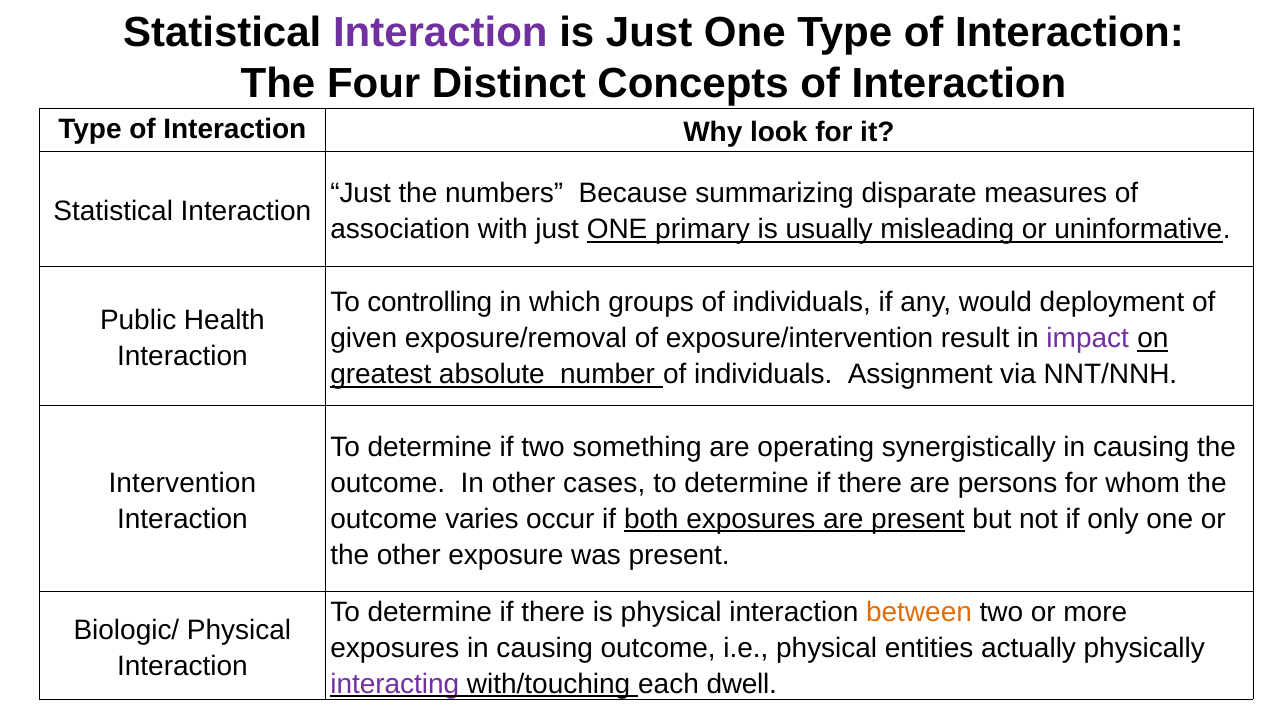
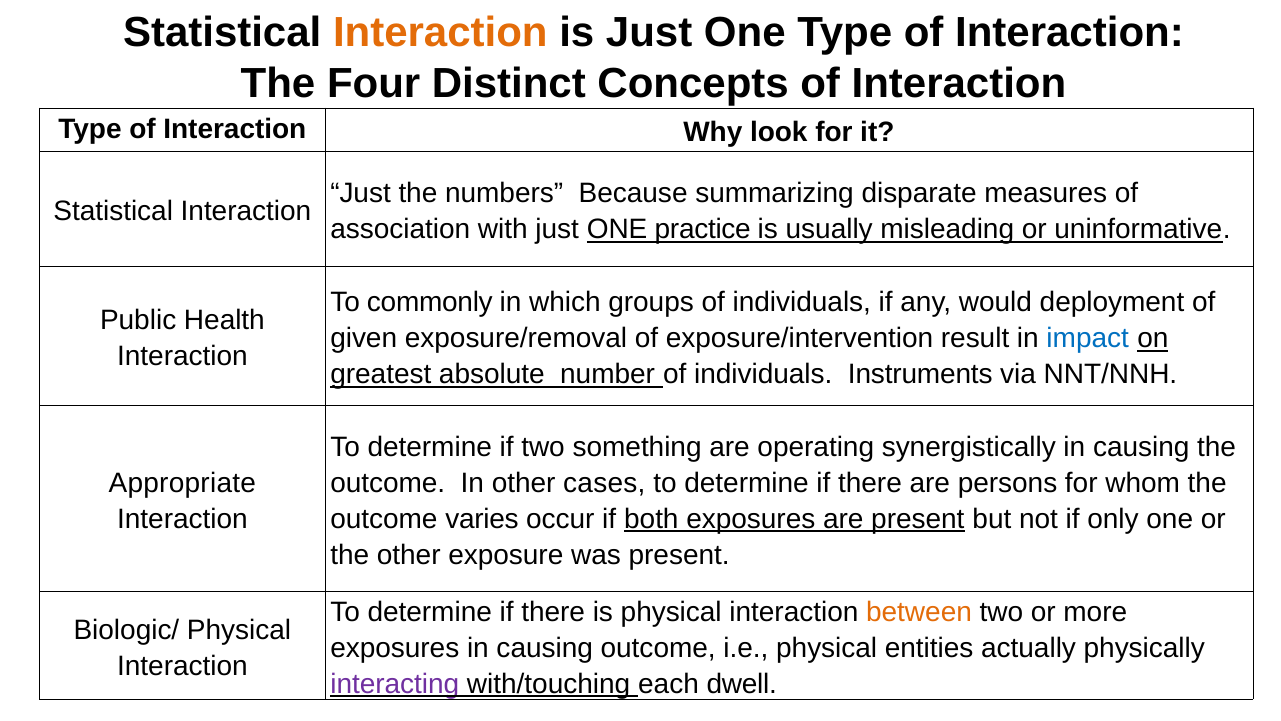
Interaction at (440, 33) colour: purple -> orange
primary: primary -> practice
controlling: controlling -> commonly
impact colour: purple -> blue
Assignment: Assignment -> Instruments
Intervention: Intervention -> Appropriate
